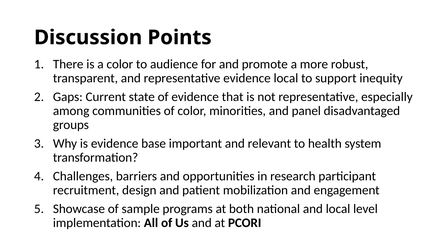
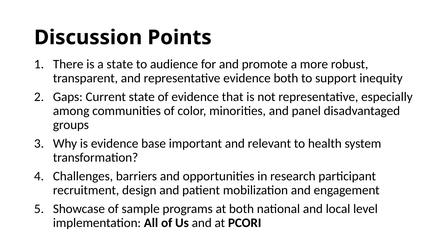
a color: color -> state
evidence local: local -> both
